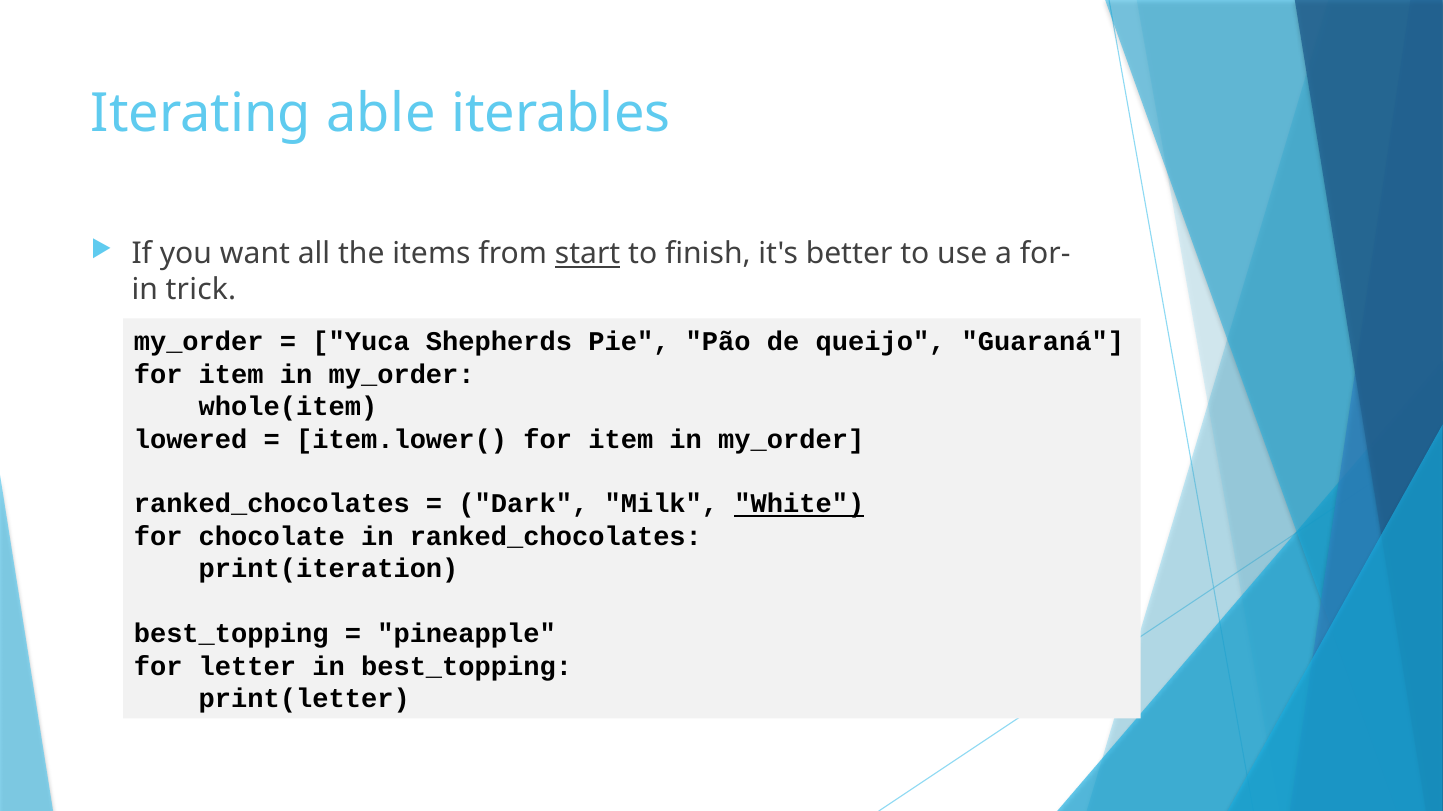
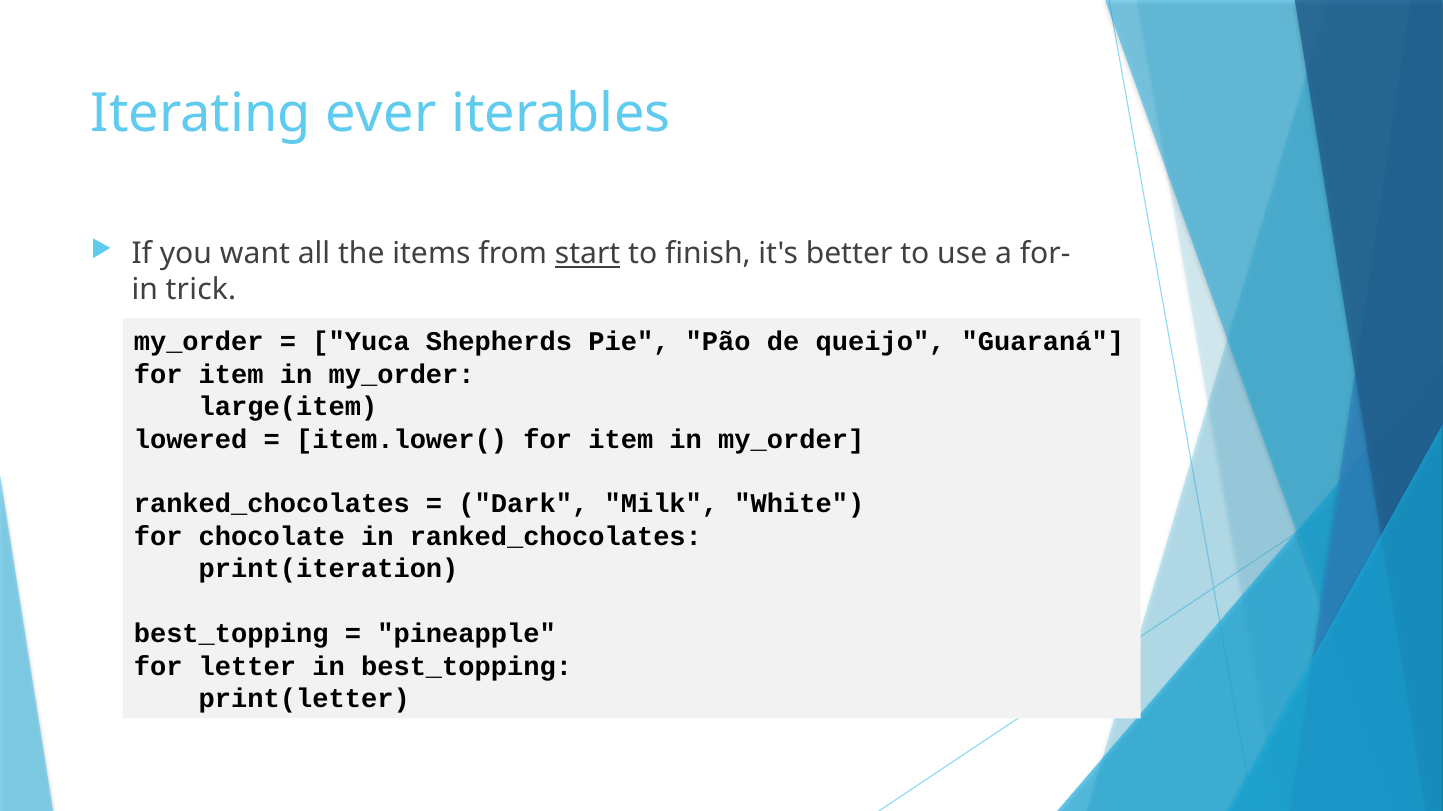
able: able -> ever
whole(item: whole(item -> large(item
White underline: present -> none
